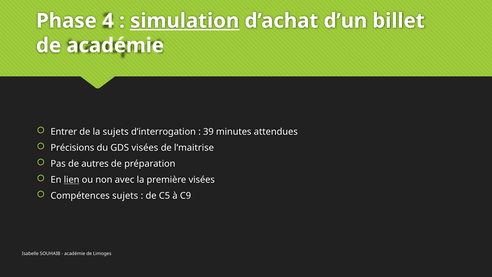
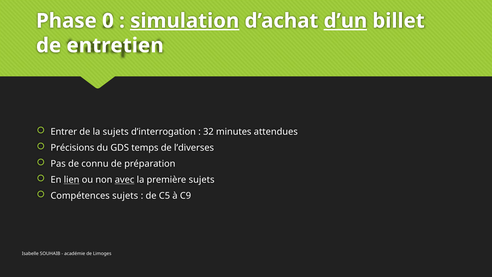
4: 4 -> 0
d’un underline: none -> present
de académie: académie -> entretien
39: 39 -> 32
GDS visées: visées -> temps
l’maitrise: l’maitrise -> l’diverses
autres: autres -> connu
avec underline: none -> present
première visées: visées -> sujets
